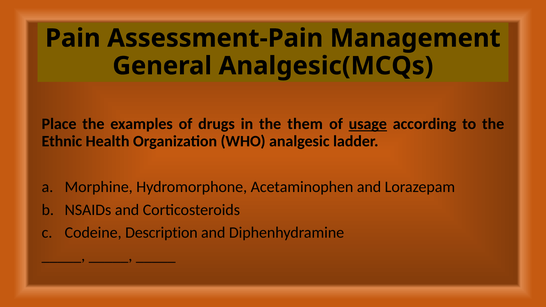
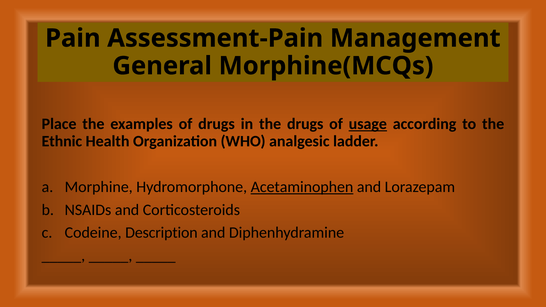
Analgesic(MCQs: Analgesic(MCQs -> Morphine(MCQs
the them: them -> drugs
Acetaminophen underline: none -> present
